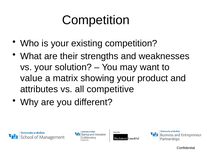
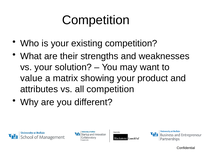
all competitive: competitive -> competition
